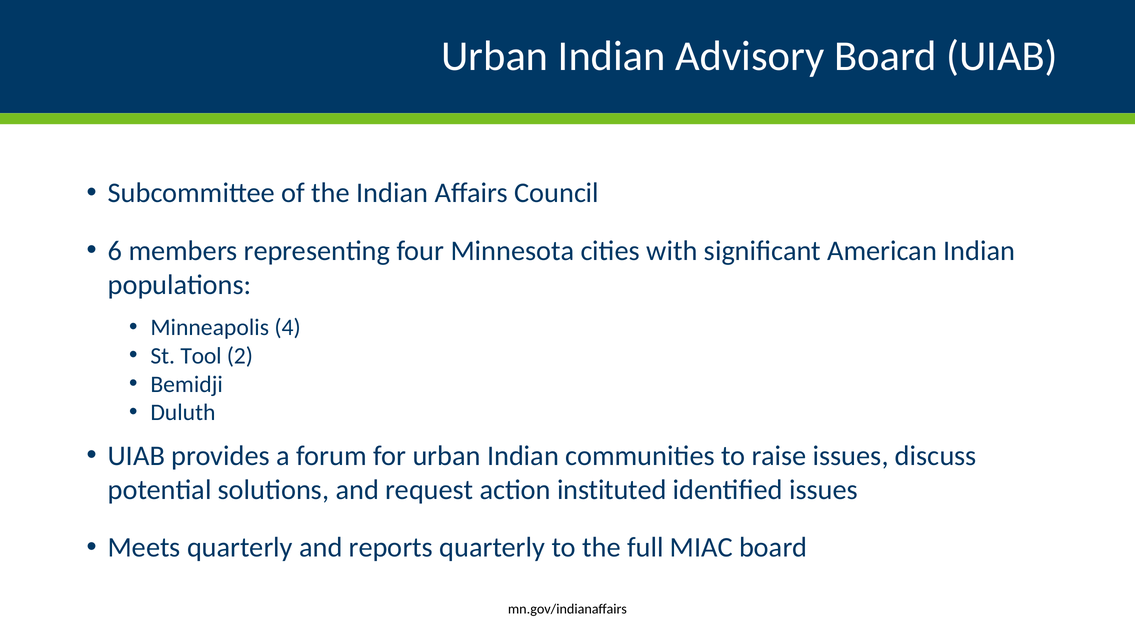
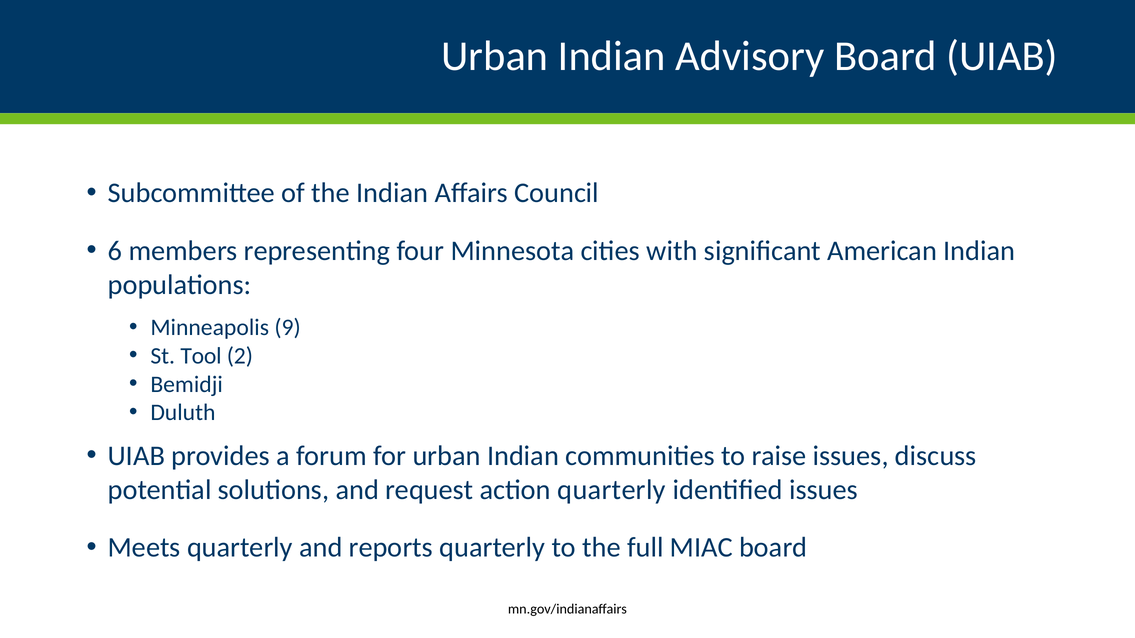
4: 4 -> 9
action instituted: instituted -> quarterly
